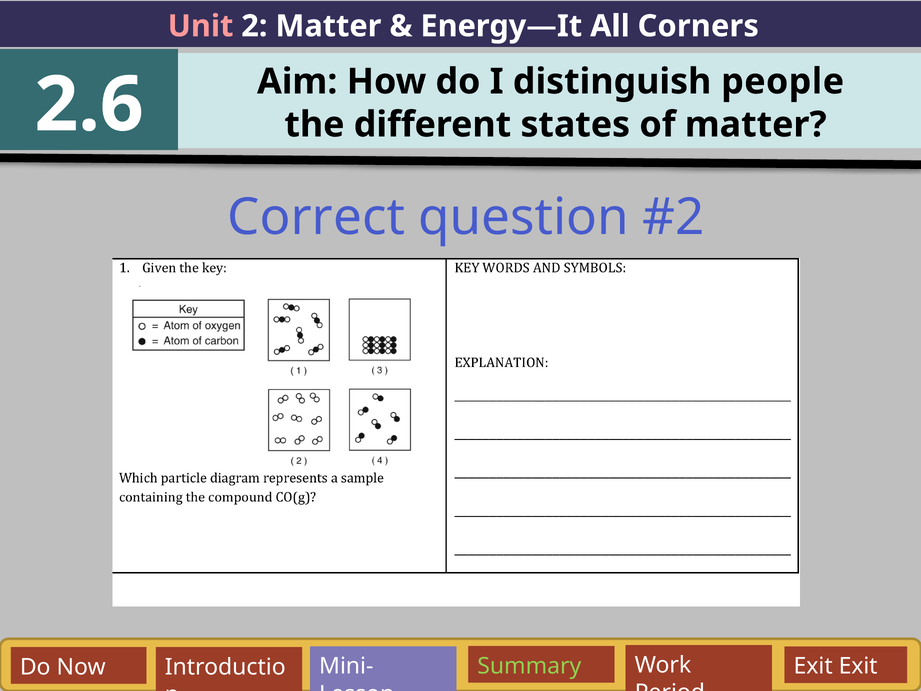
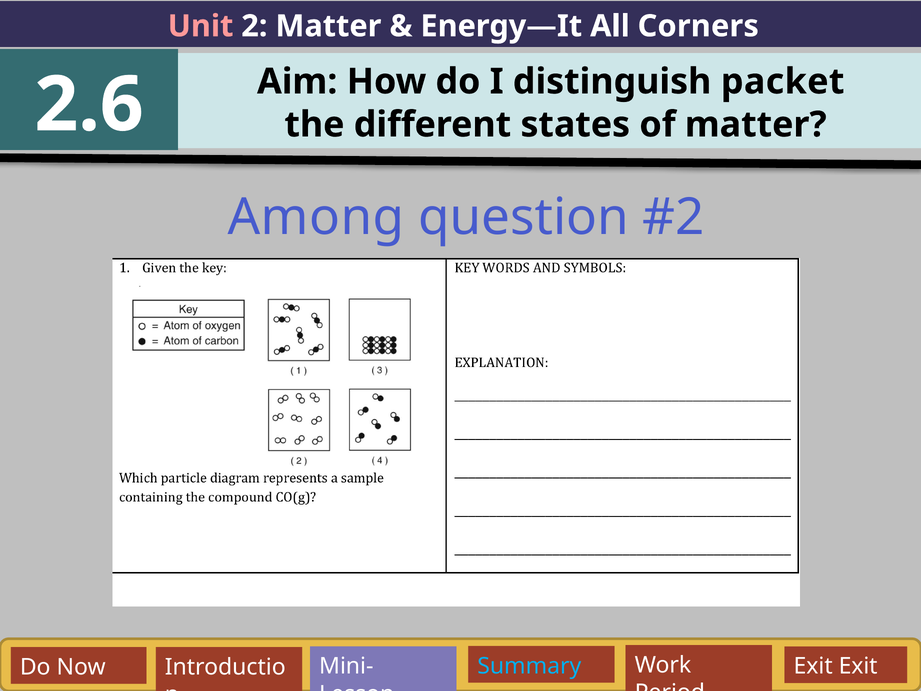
people: people -> packet
Correct: Correct -> Among
Summary colour: light green -> light blue
